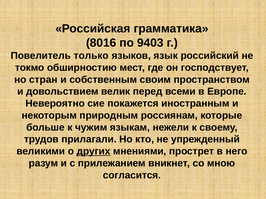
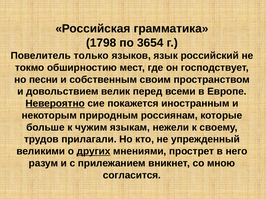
8016: 8016 -> 1798
9403: 9403 -> 3654
стран: стран -> песни
Невероятно underline: none -> present
